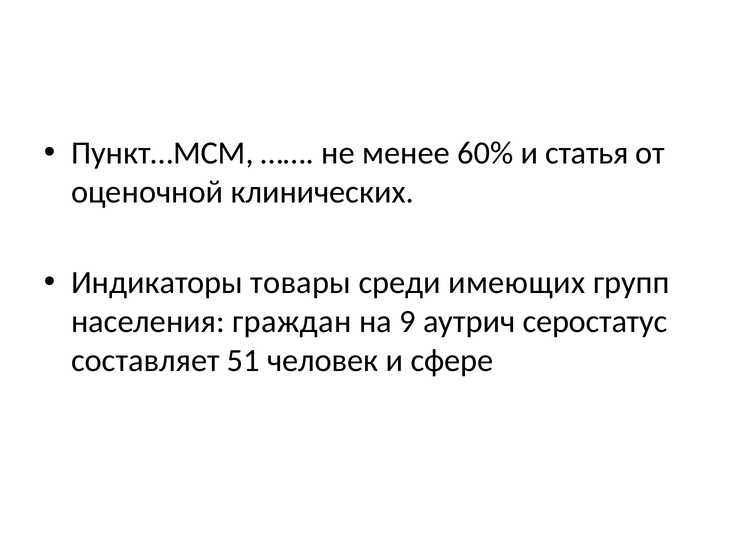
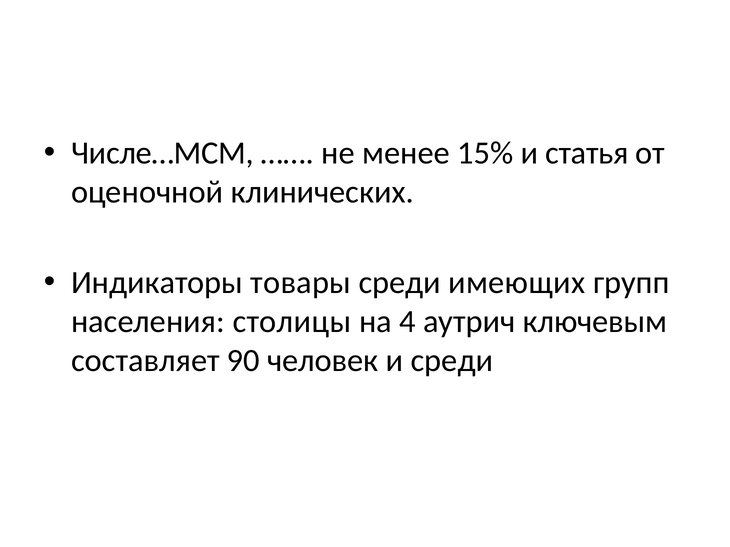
Пункт…МСМ: Пункт…МСМ -> Числе…МСМ
60%: 60% -> 15%
граждан: граждан -> столицы
9: 9 -> 4
серостатус: серостатус -> ключевым
51: 51 -> 90
и сфере: сфере -> среди
